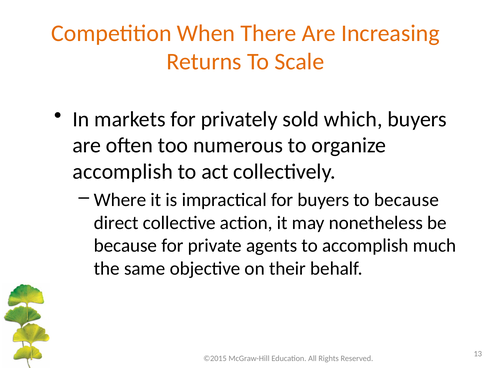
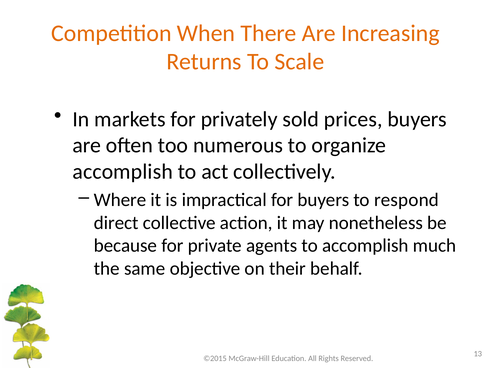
which: which -> prices
to because: because -> respond
